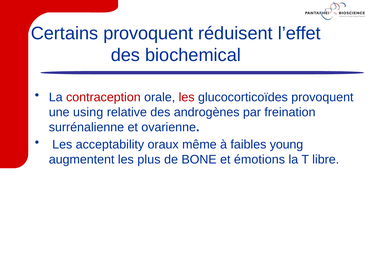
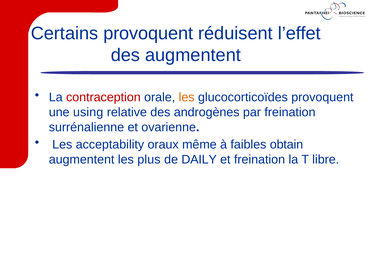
des biochemical: biochemical -> augmentent
les at (187, 97) colour: red -> orange
young: young -> obtain
BONE: BONE -> DAILY
et émotions: émotions -> freination
